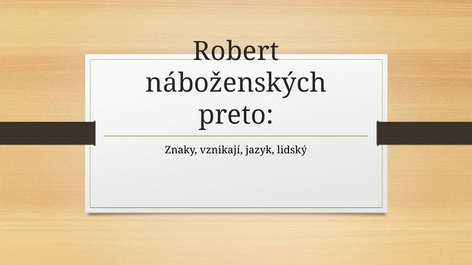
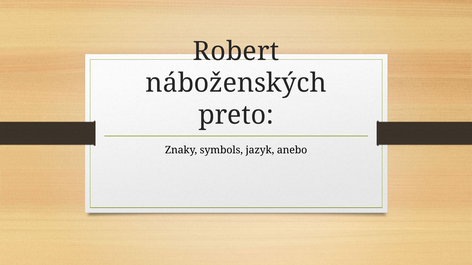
vznikají: vznikají -> symbols
lidský: lidský -> anebo
